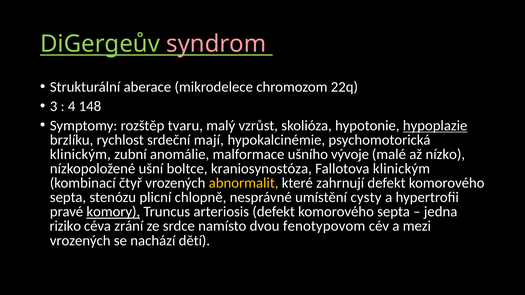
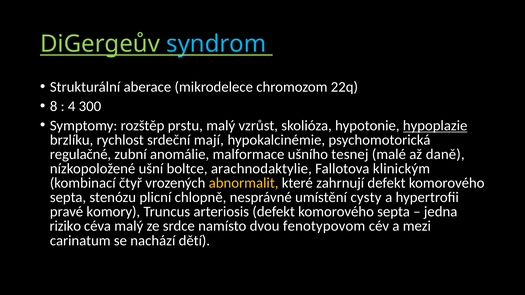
syndrom colour: pink -> light blue
3: 3 -> 8
148: 148 -> 300
tvaru: tvaru -> prstu
klinickým at (80, 154): klinickým -> regulačné
vývoje: vývoje -> tesnej
nízko: nízko -> daně
kraniosynostóza: kraniosynostóza -> arachnodaktylie
komory underline: present -> none
céva zrání: zrání -> malý
vrozených at (80, 241): vrozených -> carinatum
